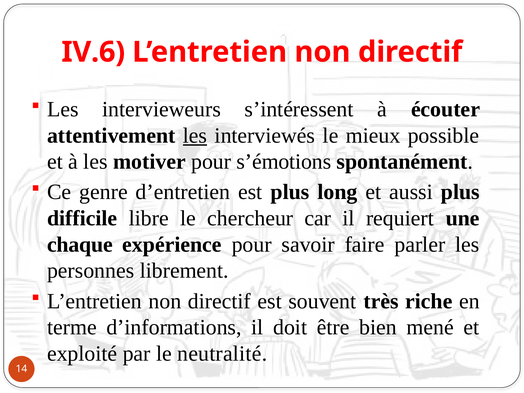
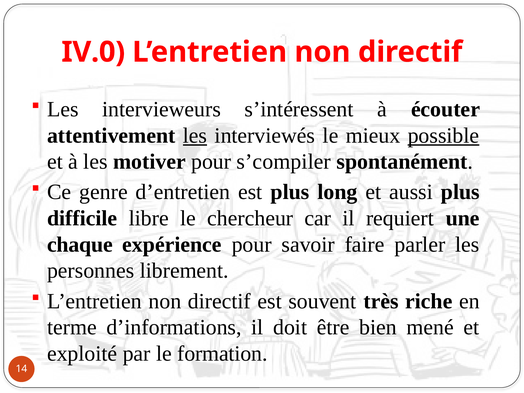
IV.6: IV.6 -> IV.0
possible underline: none -> present
s’émotions: s’émotions -> s’compiler
neutralité: neutralité -> formation
